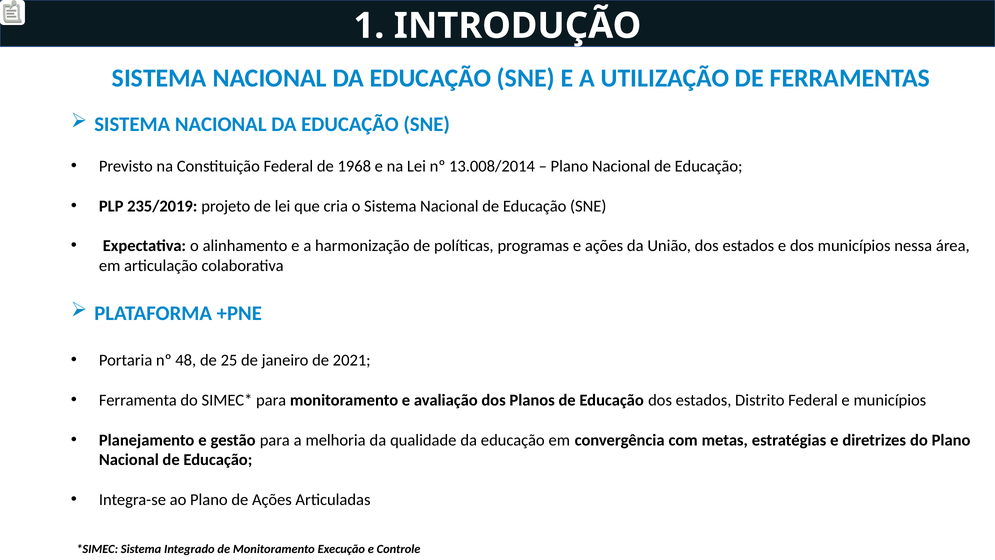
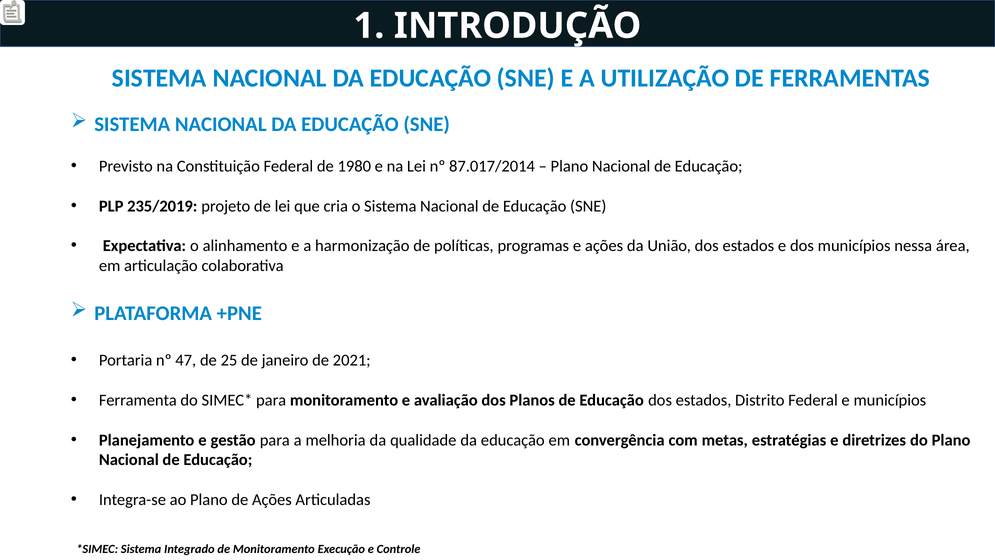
1968: 1968 -> 1980
13.008/2014: 13.008/2014 -> 87.017/2014
48: 48 -> 47
